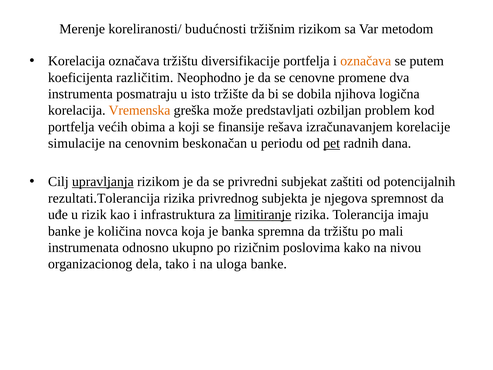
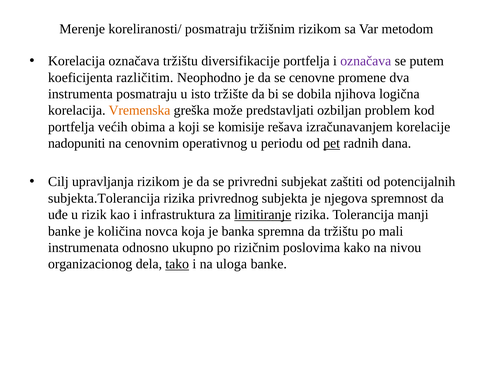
koreliranosti/ budućnosti: budućnosti -> posmatraju
označava at (366, 61) colour: orange -> purple
finansije: finansije -> komisije
simulacije: simulacije -> nadopuniti
beskonačan: beskonačan -> operativnog
upravljanja underline: present -> none
rezultati.Tolerancija: rezultati.Tolerancija -> subjekta.Tolerancija
imaju: imaju -> manji
tako underline: none -> present
